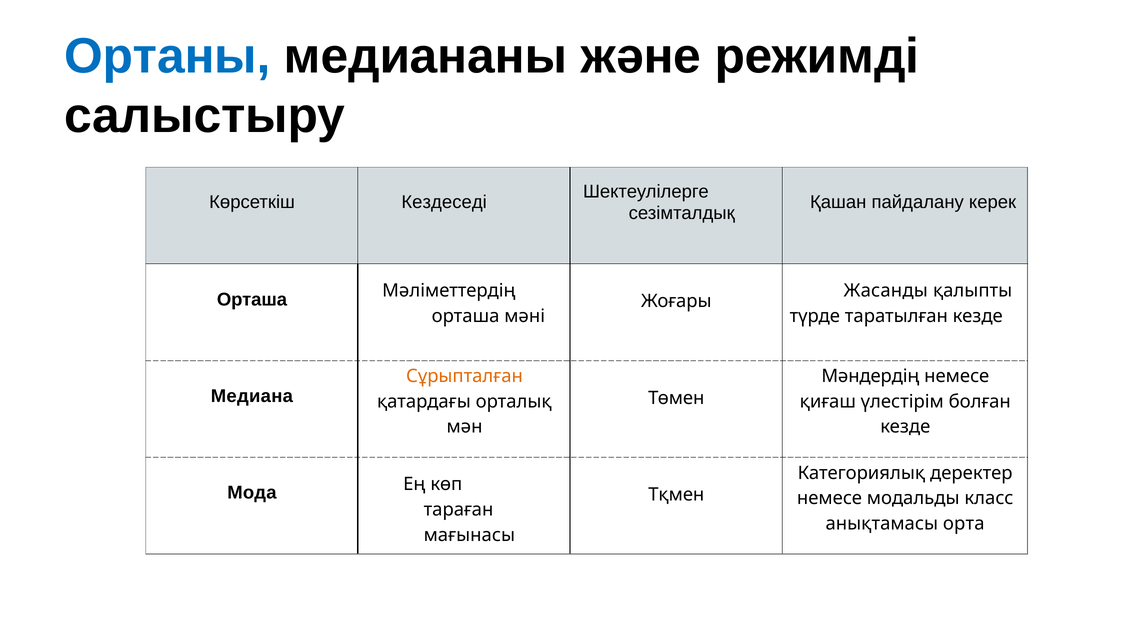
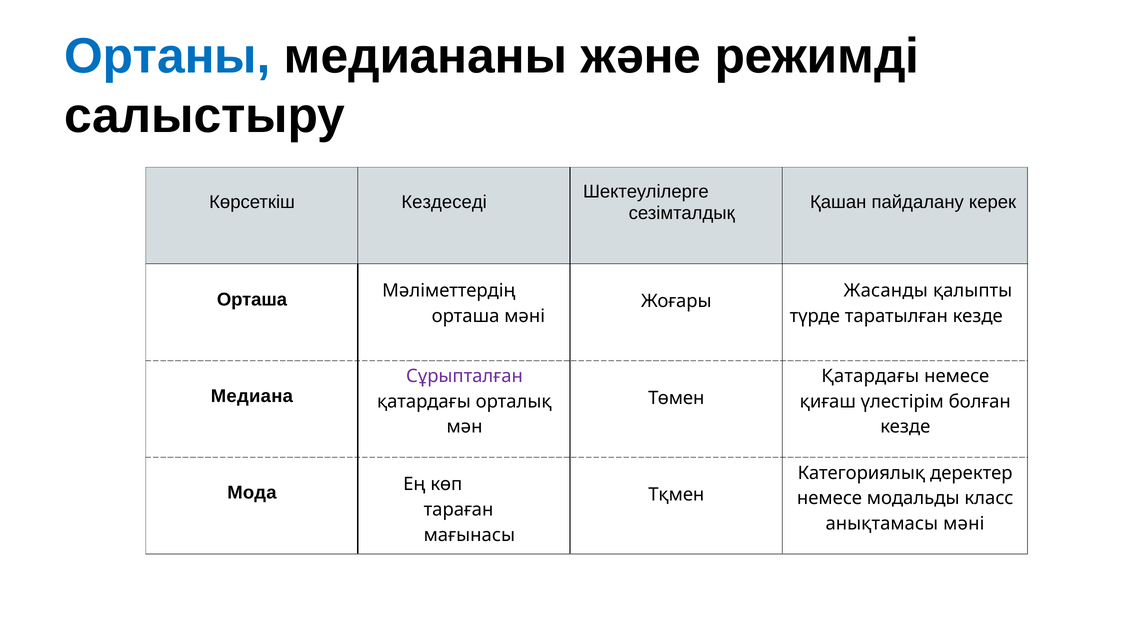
Сұрыпталған colour: orange -> purple
Мәндердің at (870, 377): Мәндердің -> Қатардағы
анықтамасы орта: орта -> мәні
